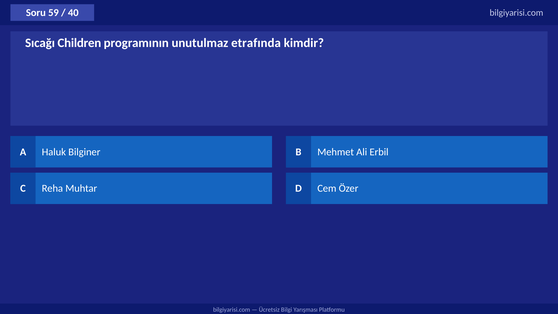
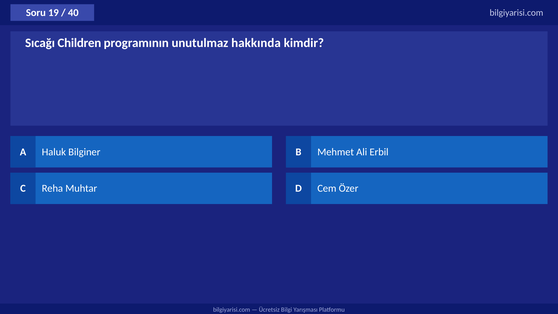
59: 59 -> 19
etrafında: etrafında -> hakkında
